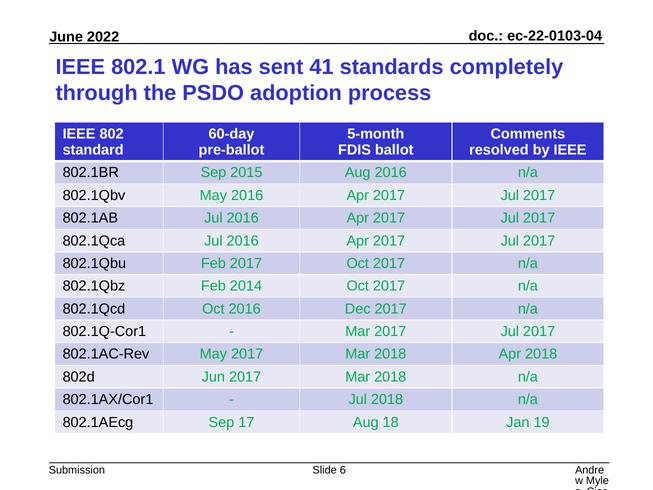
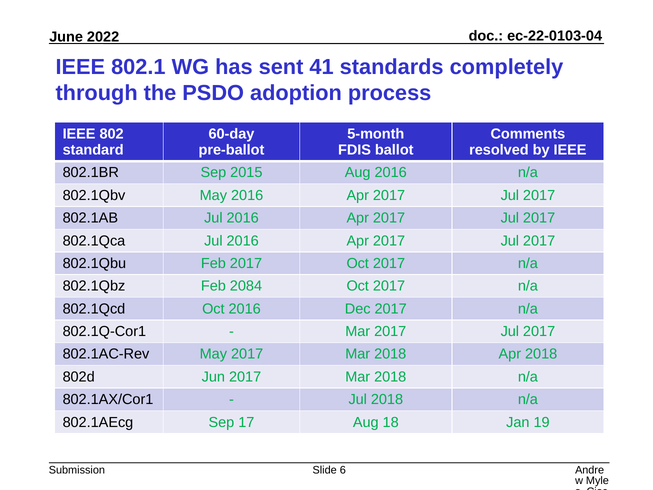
2014: 2014 -> 2084
